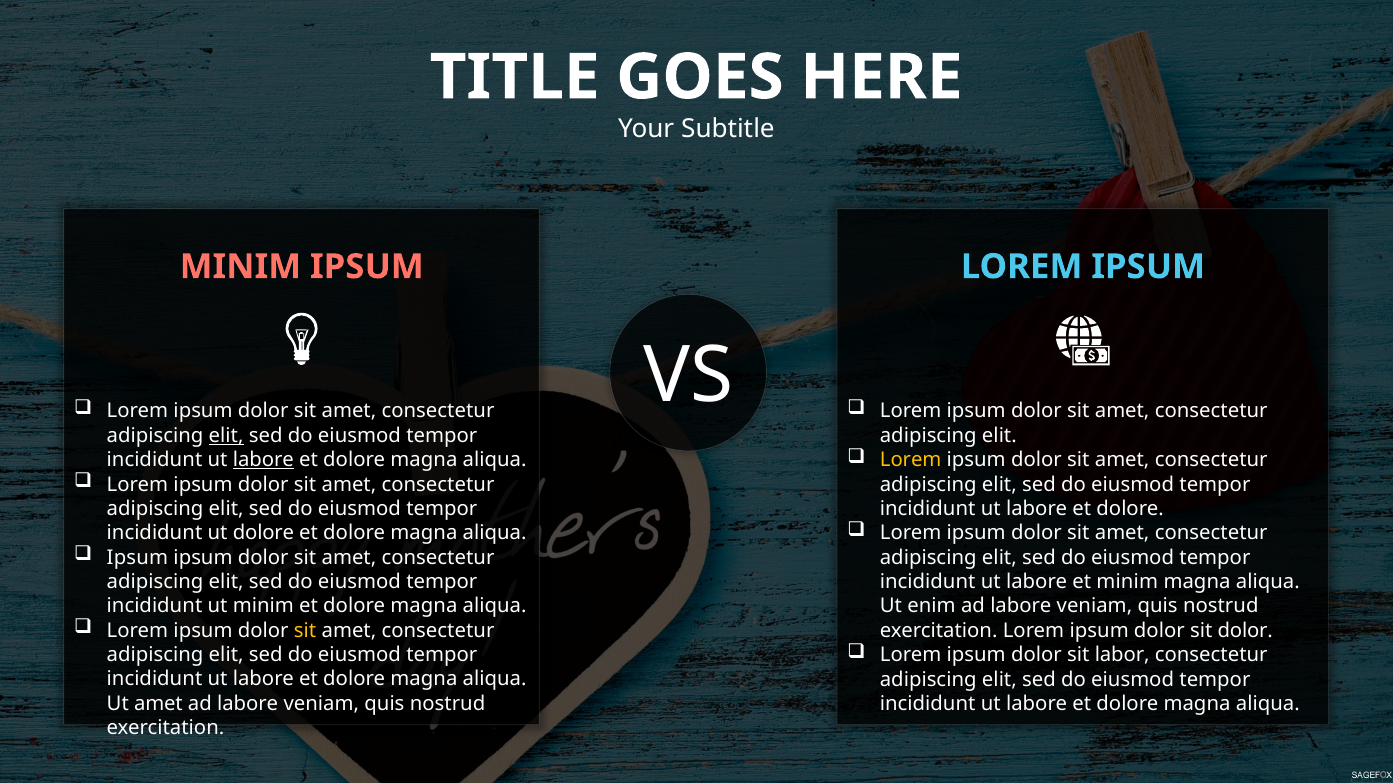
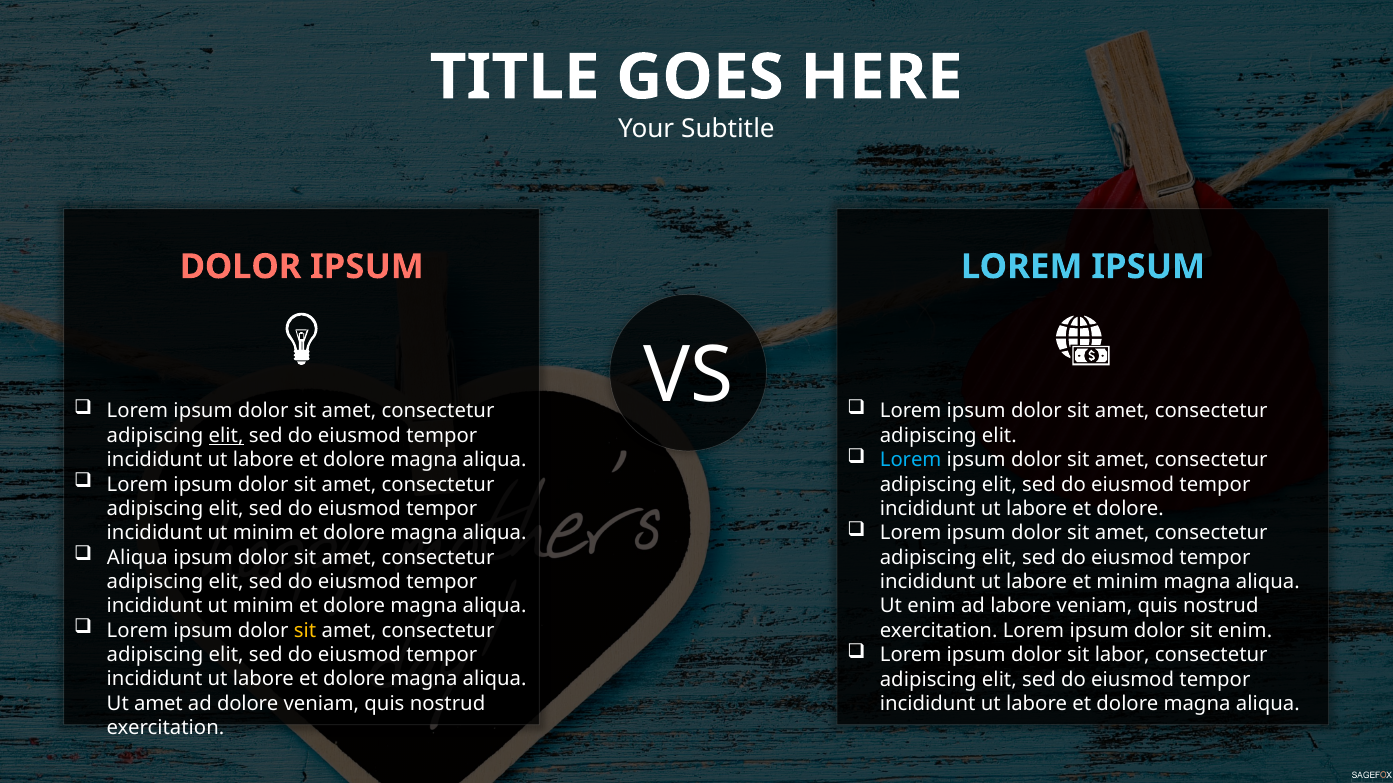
MINIM at (240, 267): MINIM -> DOLOR
Lorem at (911, 460) colour: yellow -> light blue
labore at (263, 460) underline: present -> none
dolore at (263, 533): dolore -> minim
Ipsum at (137, 558): Ipsum -> Aliqua
sit dolor: dolor -> enim
labore at (248, 704): labore -> dolore
